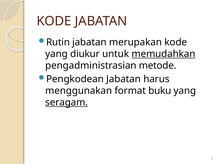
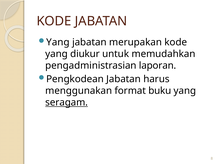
Rutin at (58, 42): Rutin -> Yang
memudahkan underline: present -> none
metode: metode -> laporan
